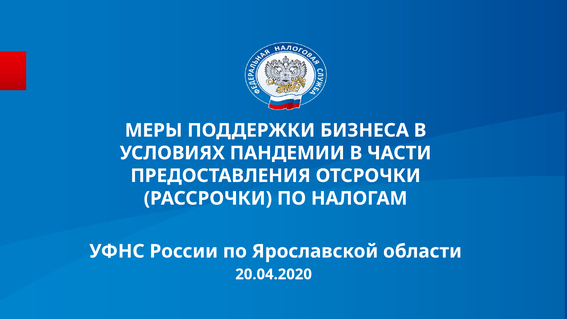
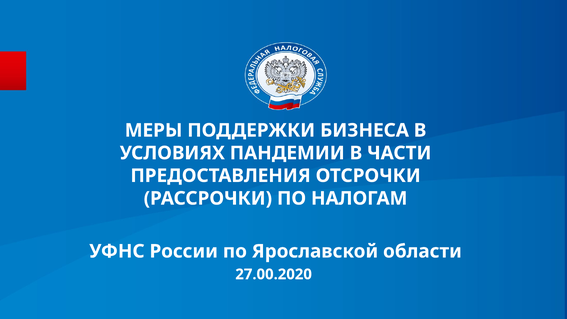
20.04.2020: 20.04.2020 -> 27.00.2020
